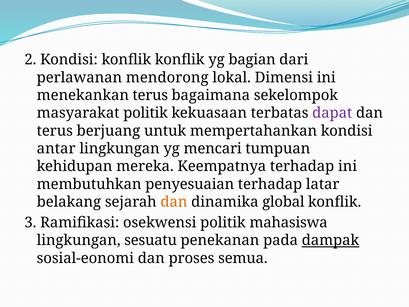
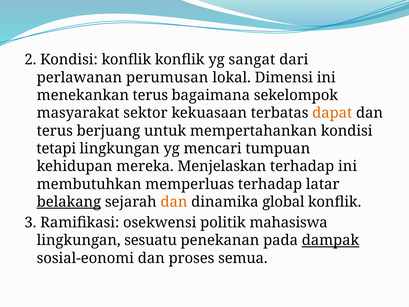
bagian: bagian -> sangat
mendorong: mendorong -> perumusan
masyarakat politik: politik -> sektor
dapat colour: purple -> orange
antar: antar -> tetapi
Keempatnya: Keempatnya -> Menjelaskan
penyesuaian: penyesuaian -> memperluas
belakang underline: none -> present
